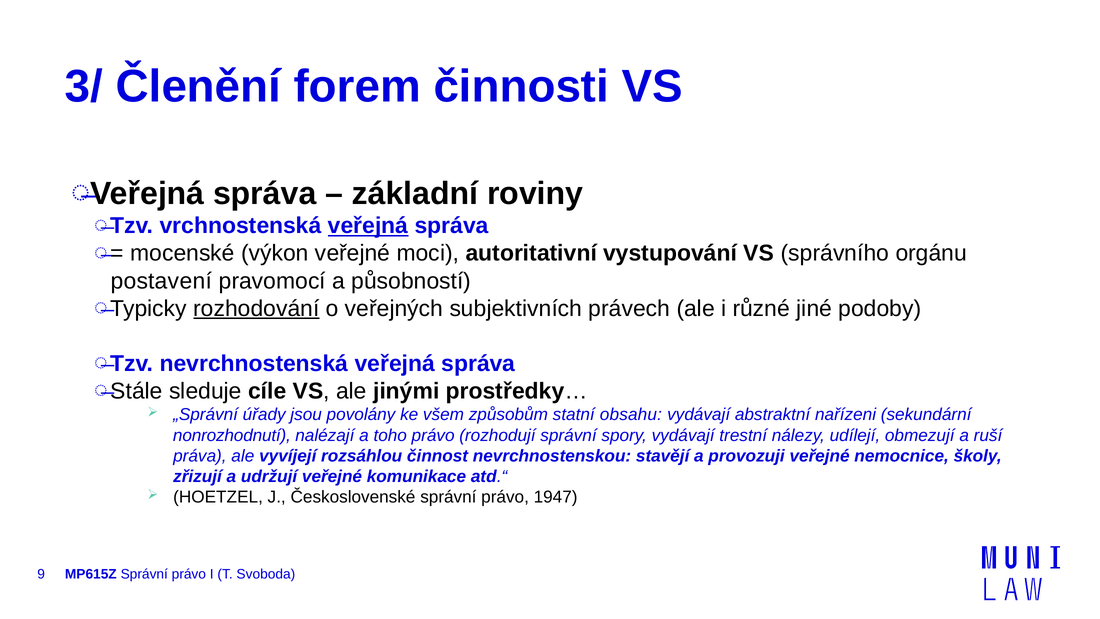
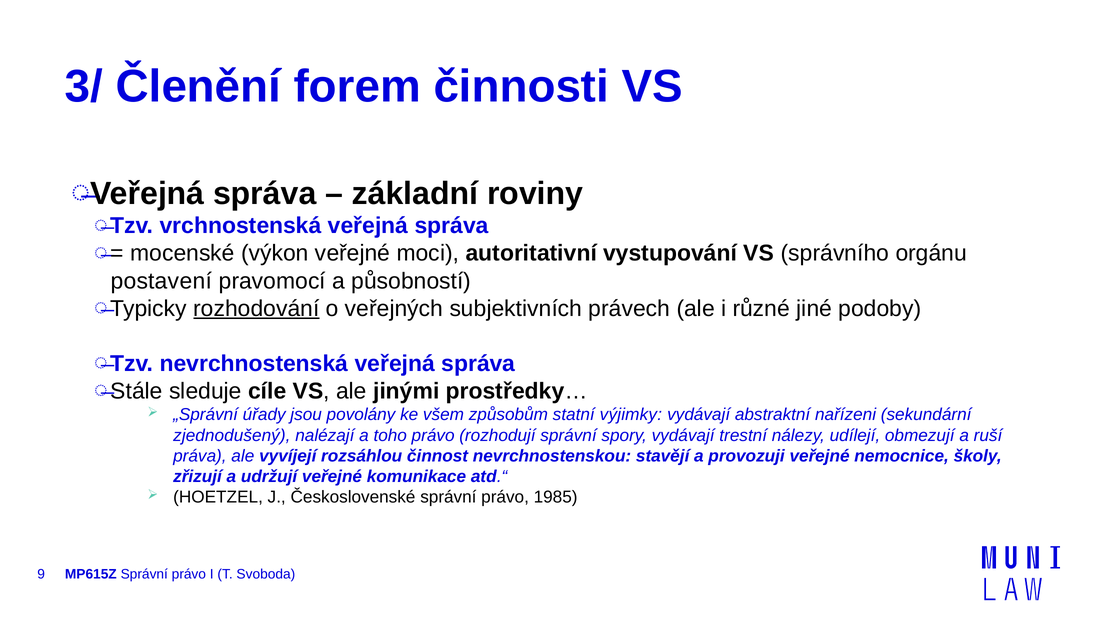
veřejná at (368, 226) underline: present -> none
obsahu: obsahu -> výjimky
nonrozhodnutí: nonrozhodnutí -> zjednodušený
1947: 1947 -> 1985
